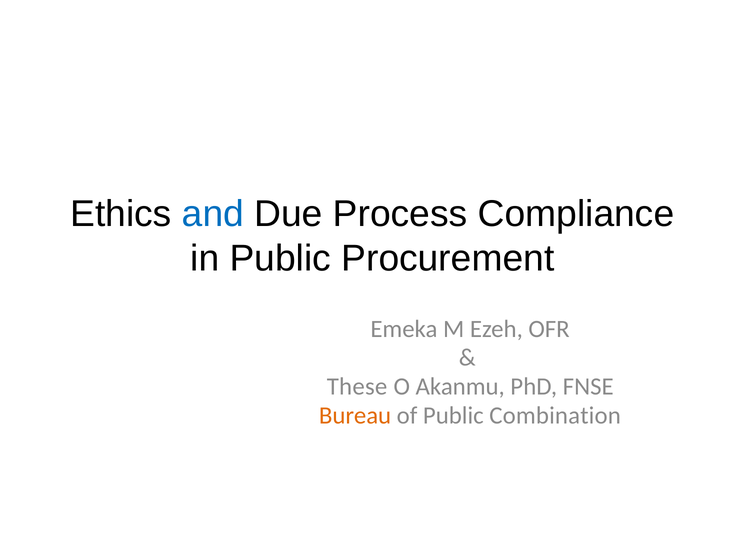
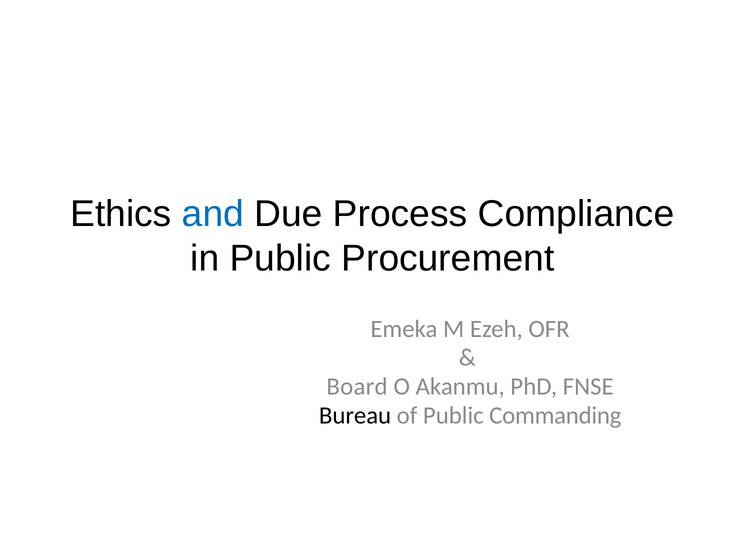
These: These -> Board
Bureau colour: orange -> black
Combination: Combination -> Commanding
